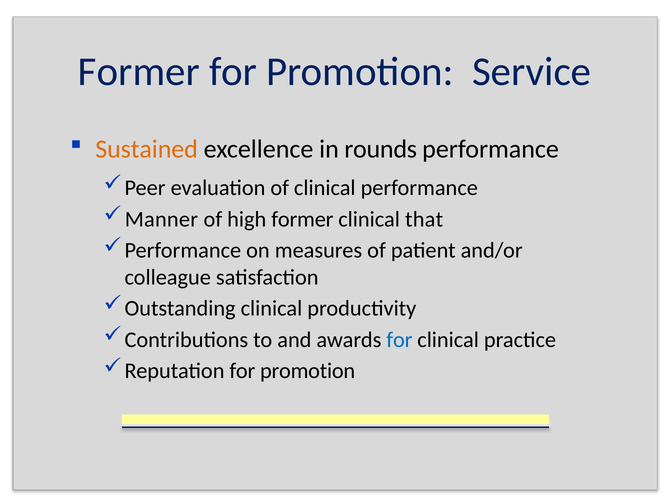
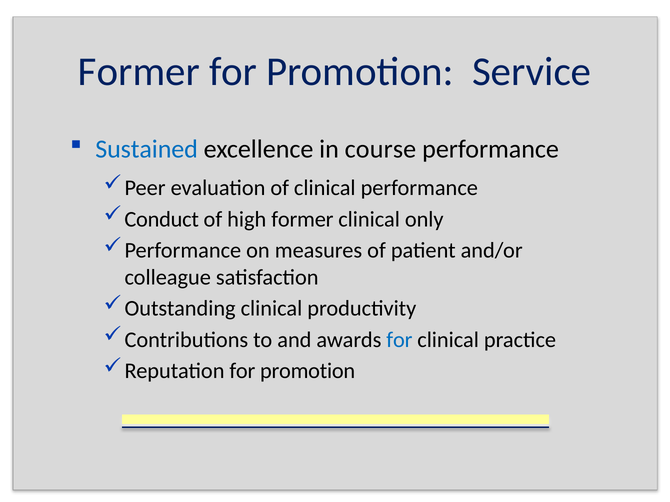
Sustained colour: orange -> blue
rounds: rounds -> course
Manner: Manner -> Conduct
that: that -> only
